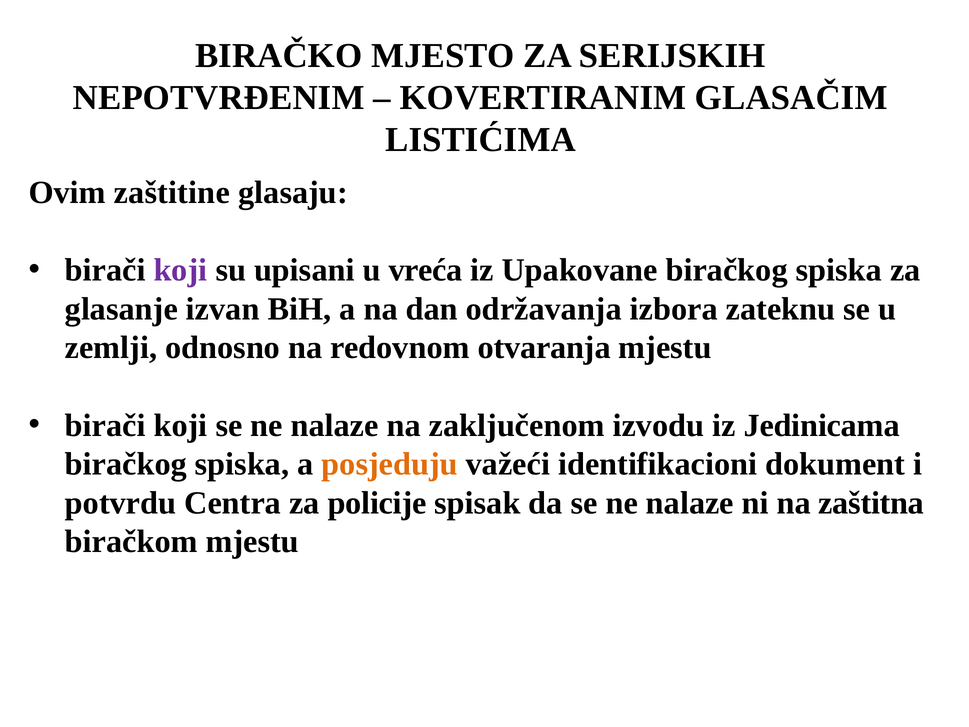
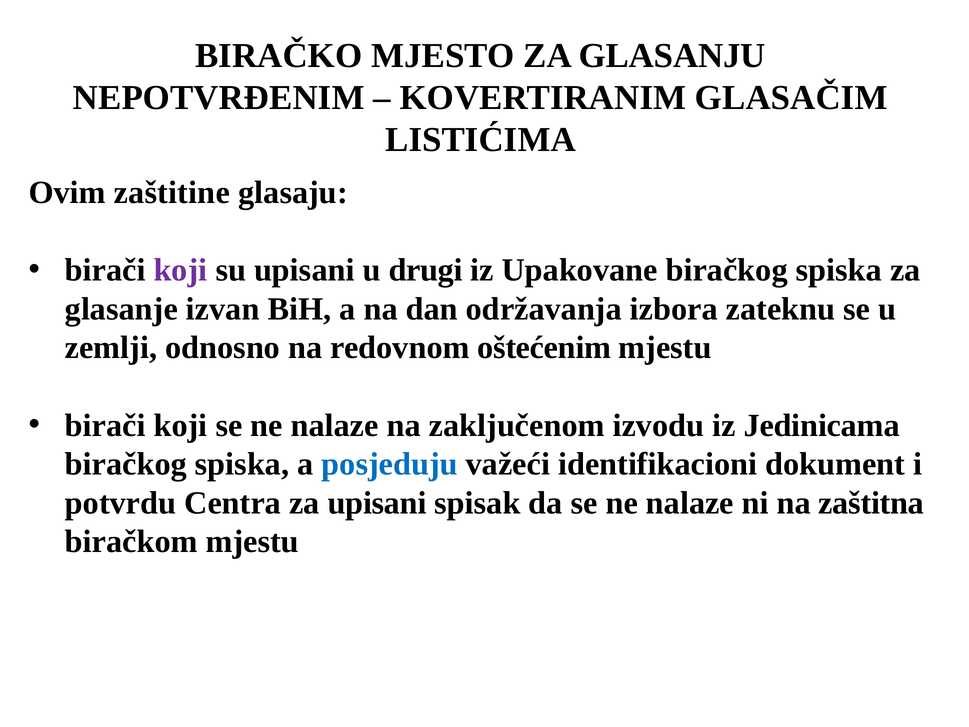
SERIJSKIH: SERIJSKIH -> GLASANJU
vreća: vreća -> drugi
otvaranja: otvaranja -> oštećenim
posjeduju colour: orange -> blue
za policije: policije -> upisani
